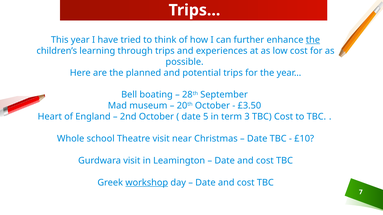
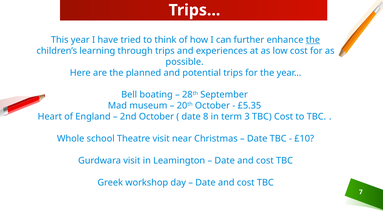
£3.50: £3.50 -> £5.35
5: 5 -> 8
workshop underline: present -> none
